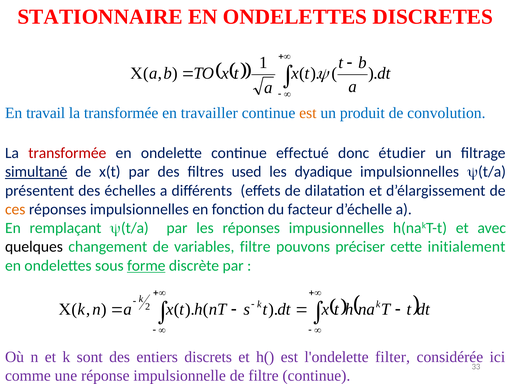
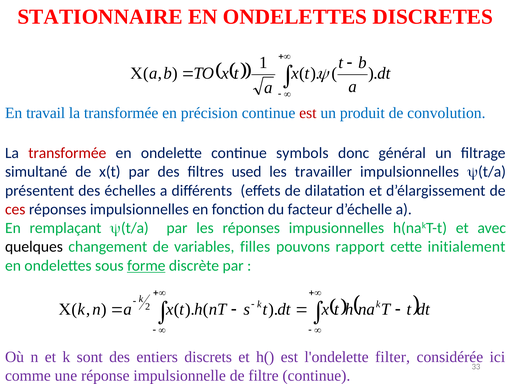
travailler: travailler -> précision
est at (308, 113) colour: orange -> red
effectué: effectué -> symbols
étudier: étudier -> général
simultané underline: present -> none
dyadique: dyadique -> travailler
ces colour: orange -> red
variables filtre: filtre -> filles
préciser: préciser -> rapport
